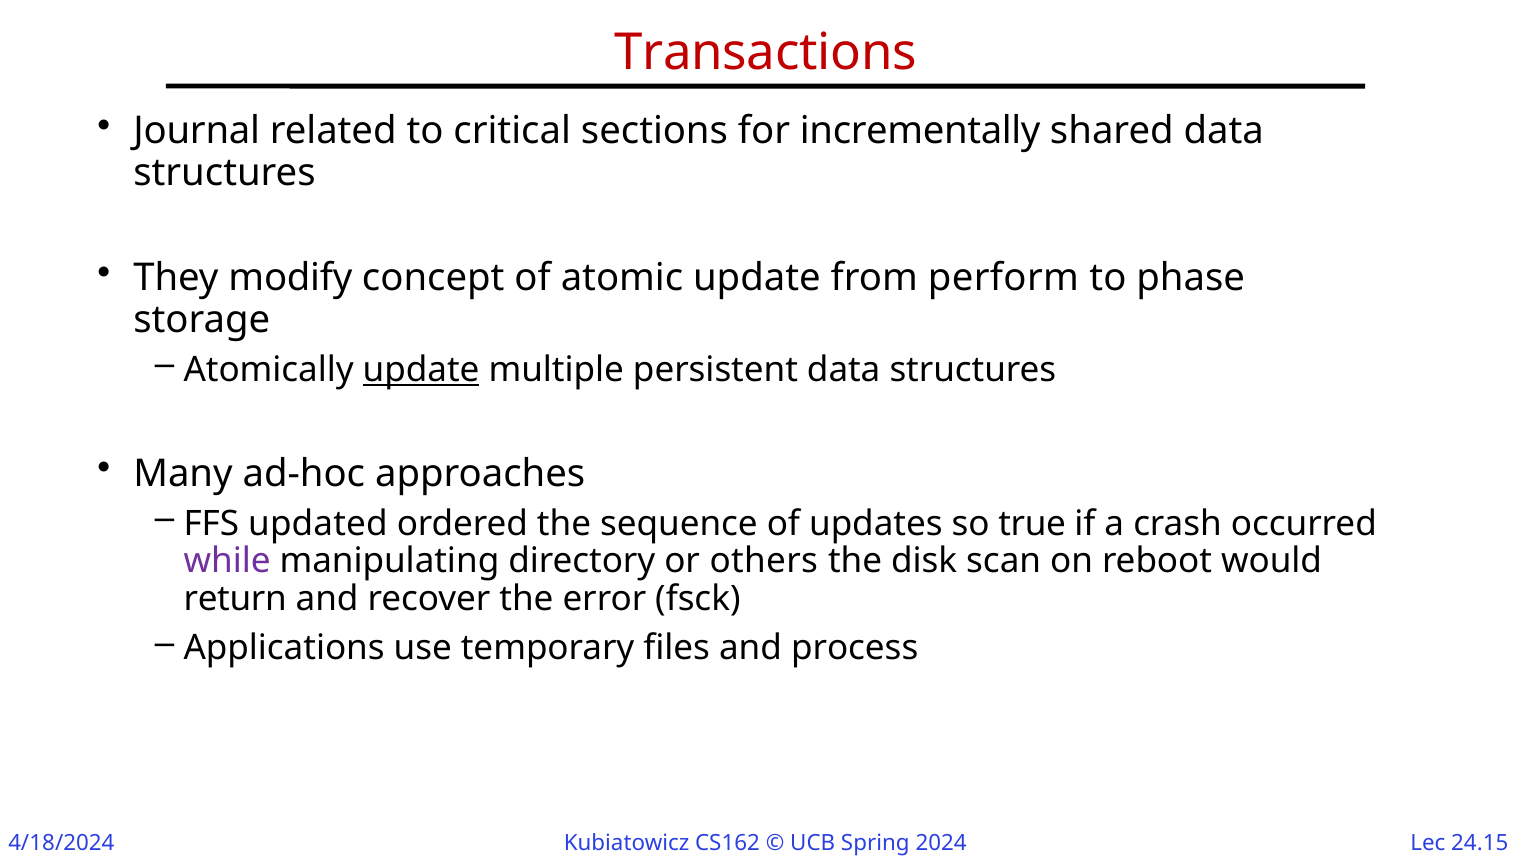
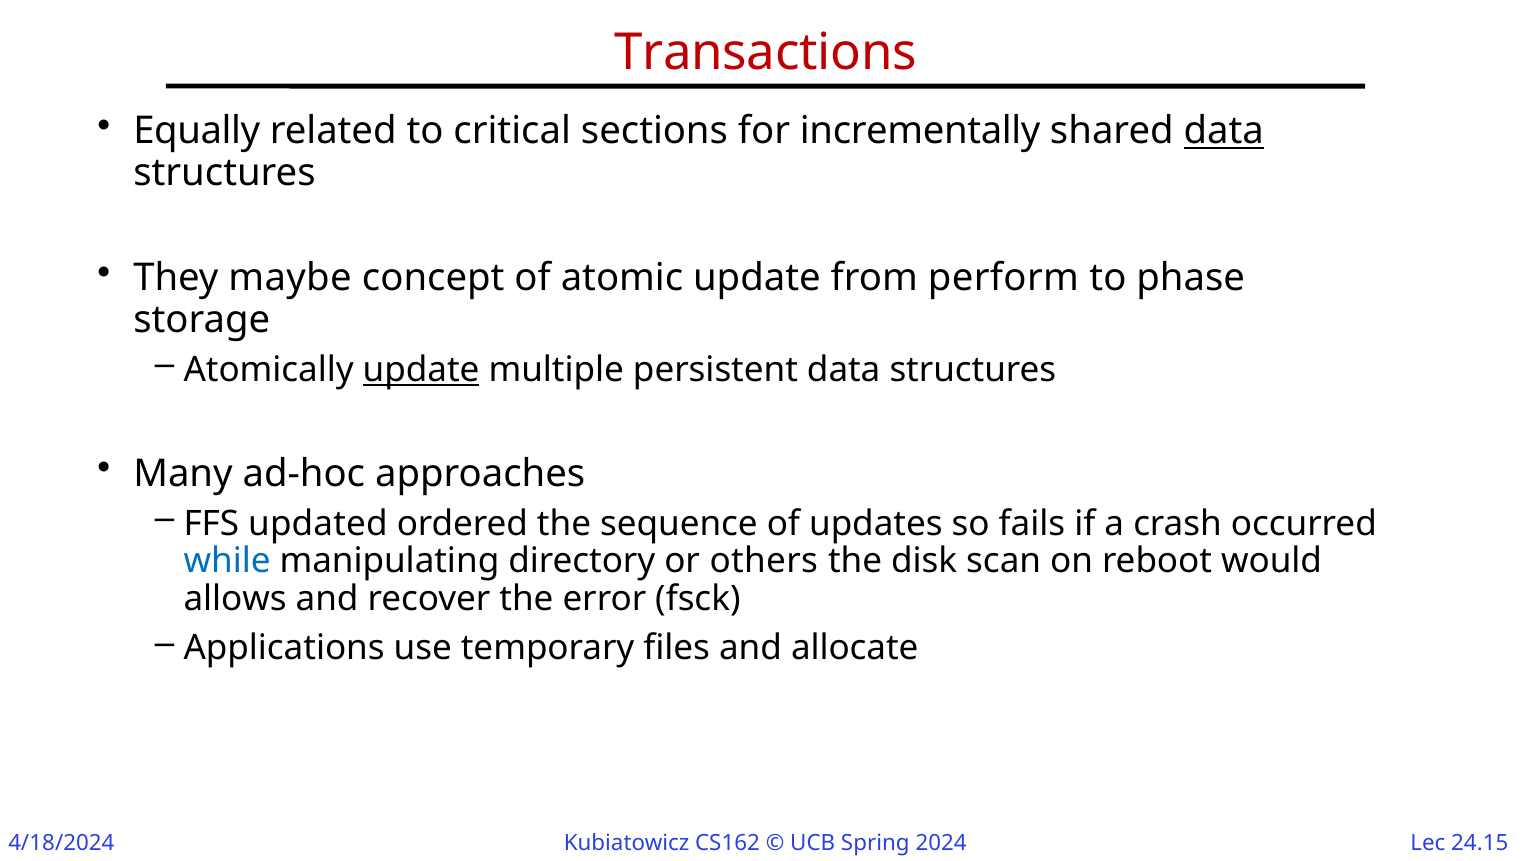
Journal: Journal -> Equally
data at (1224, 131) underline: none -> present
modify: modify -> maybe
true: true -> fails
while colour: purple -> blue
return: return -> allows
process: process -> allocate
